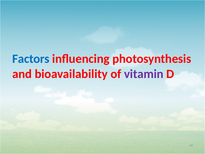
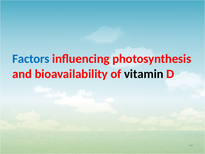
vitamin colour: purple -> black
